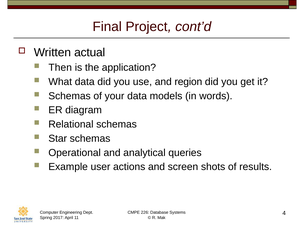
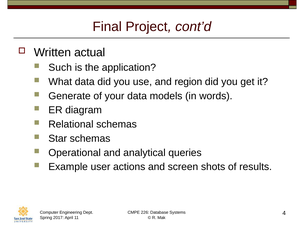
Then: Then -> Such
Schemas at (70, 96): Schemas -> Generate
